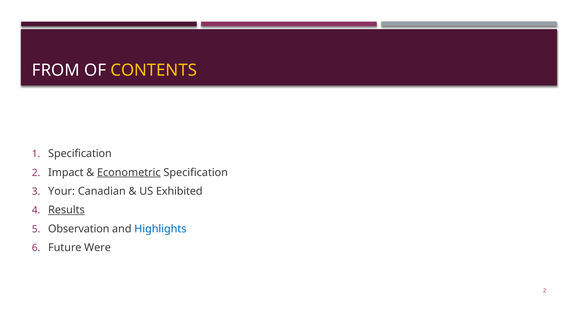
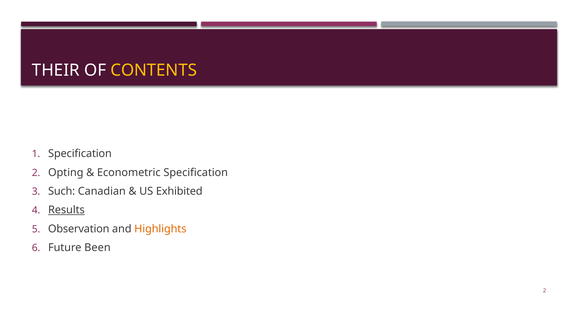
FROM: FROM -> THEIR
Impact: Impact -> Opting
Econometric underline: present -> none
Your: Your -> Such
Highlights colour: blue -> orange
Were: Were -> Been
